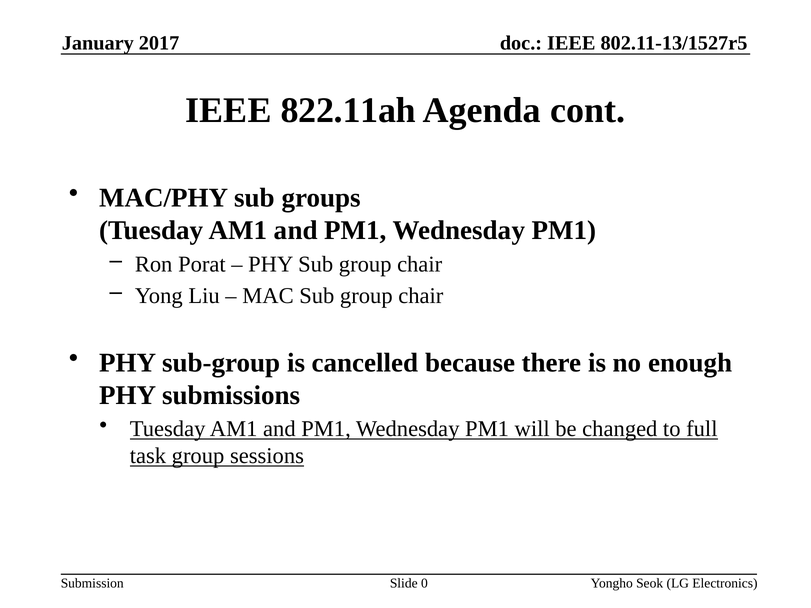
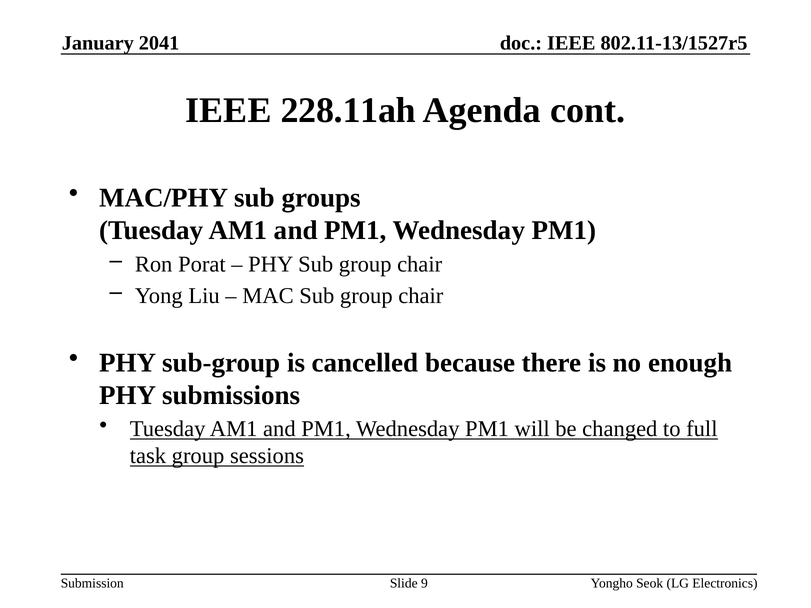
2017: 2017 -> 2041
822.11ah: 822.11ah -> 228.11ah
0: 0 -> 9
